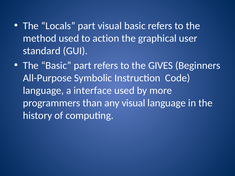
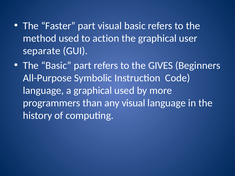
Locals: Locals -> Faster
standard: standard -> separate
a interface: interface -> graphical
